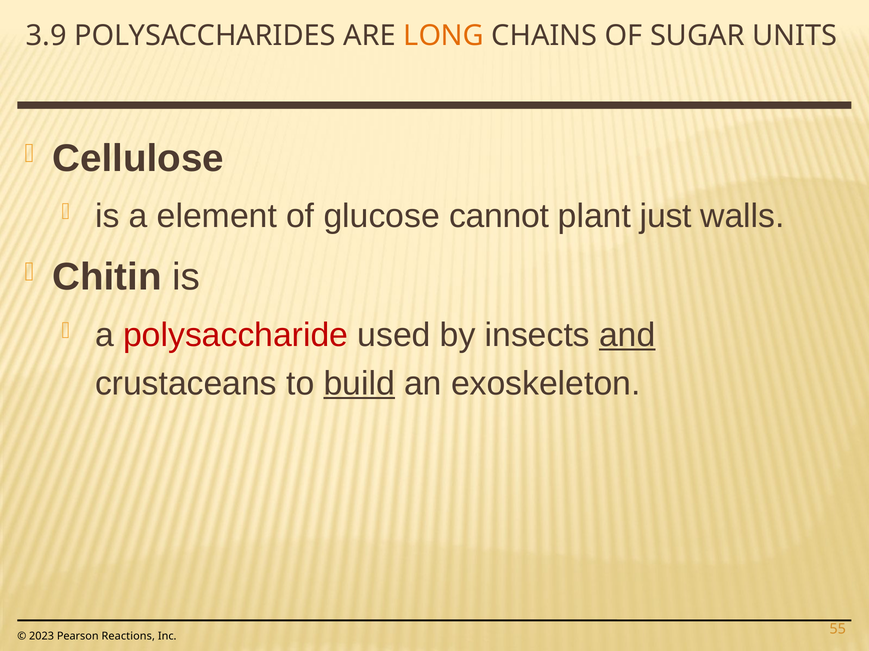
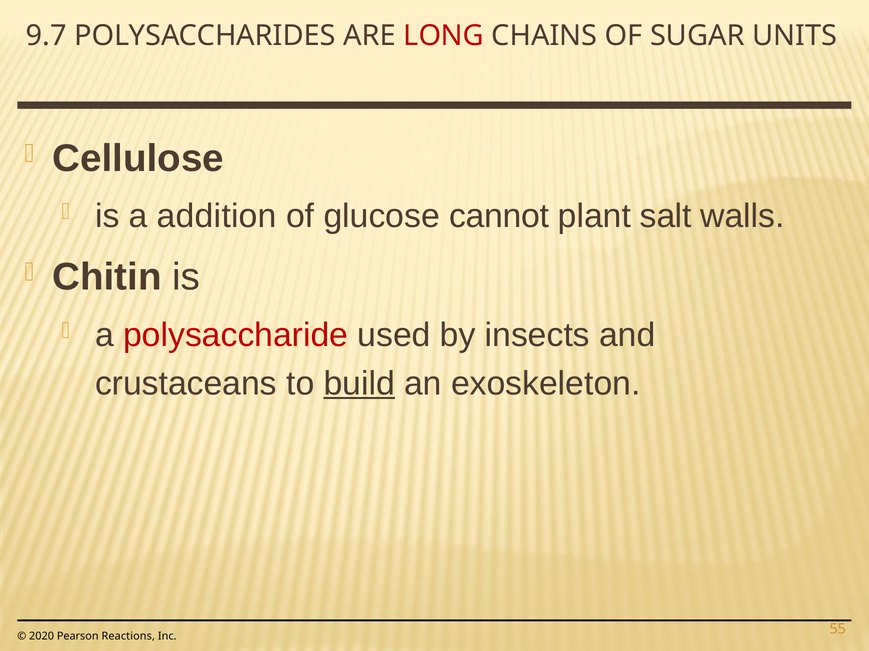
3.9: 3.9 -> 9.7
LONG colour: orange -> red
element: element -> addition
just: just -> salt
and underline: present -> none
2023: 2023 -> 2020
